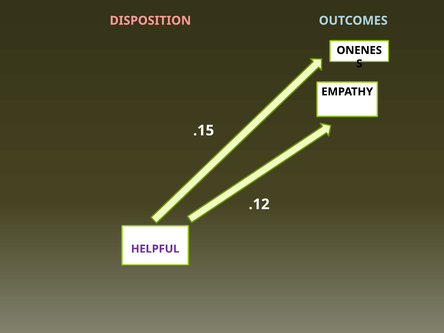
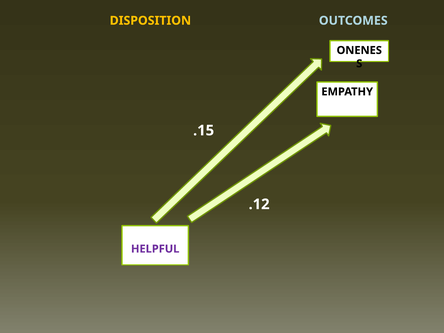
DISPOSITION colour: pink -> yellow
